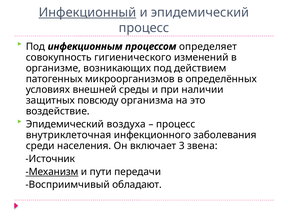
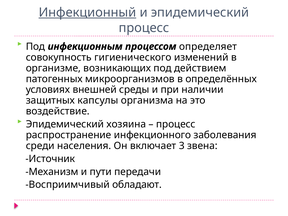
повсюду: повсюду -> капсулы
воздуха: воздуха -> хозяина
внутриклеточная: внутриклеточная -> распространение
Механизм underline: present -> none
